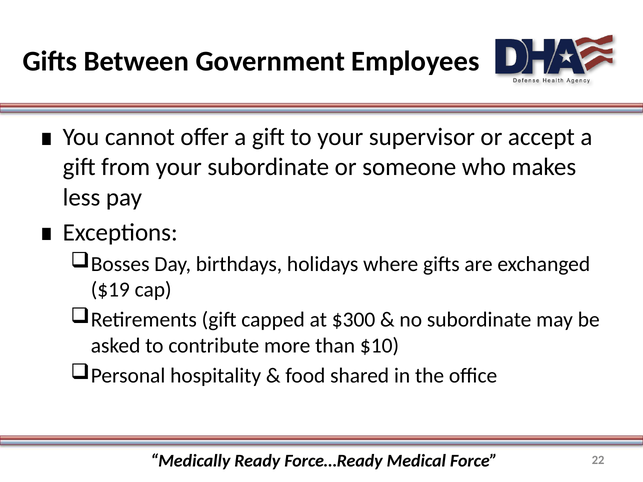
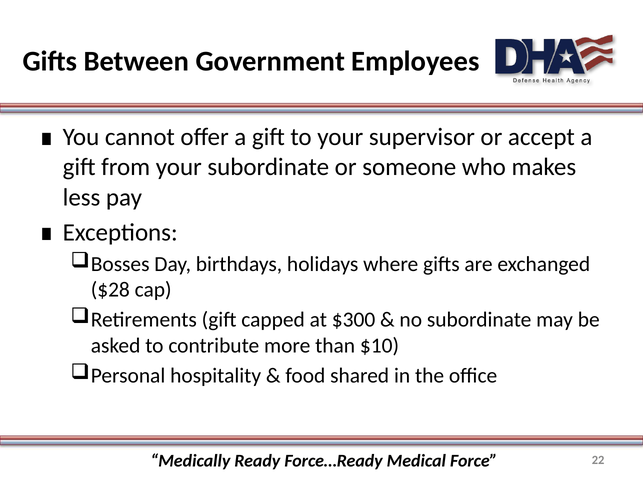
$19: $19 -> $28
